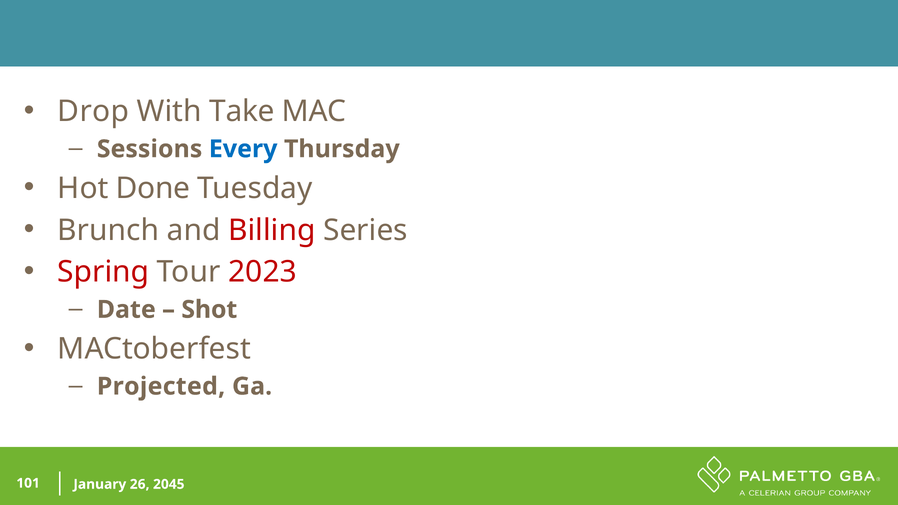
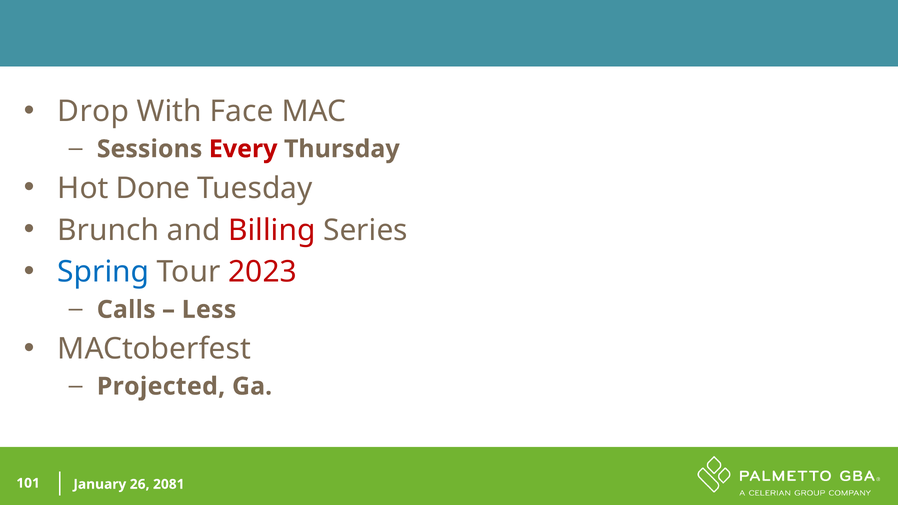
Take: Take -> Face
Every colour: blue -> red
Spring colour: red -> blue
Date: Date -> Calls
Shot: Shot -> Less
2045: 2045 -> 2081
